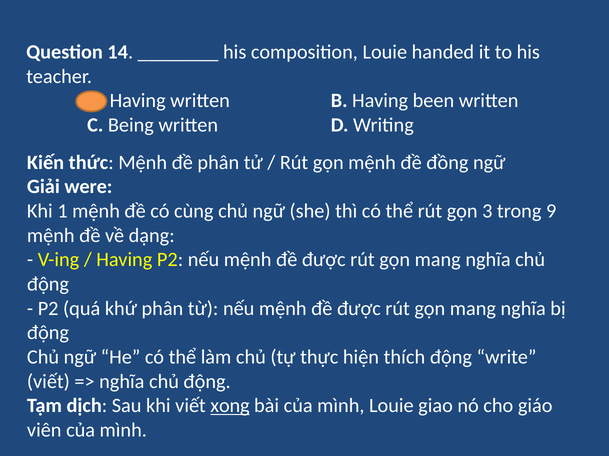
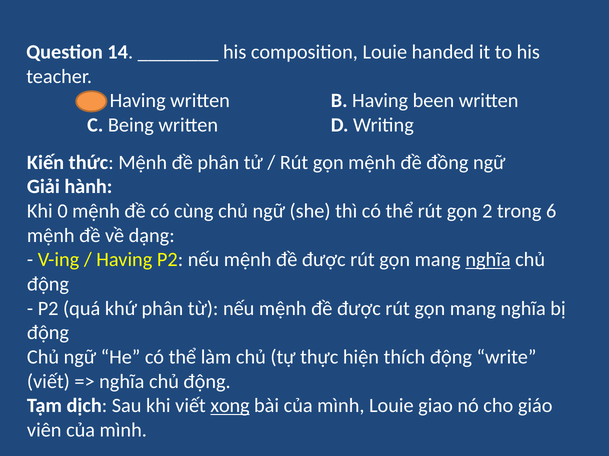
were: were -> hành
1: 1 -> 0
3: 3 -> 2
9: 9 -> 6
nghĩa at (488, 260) underline: none -> present
